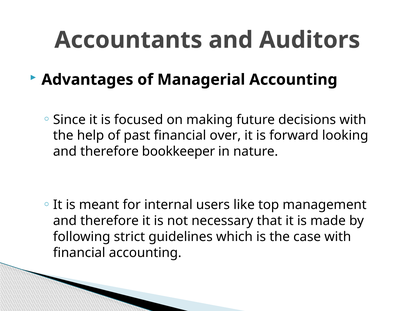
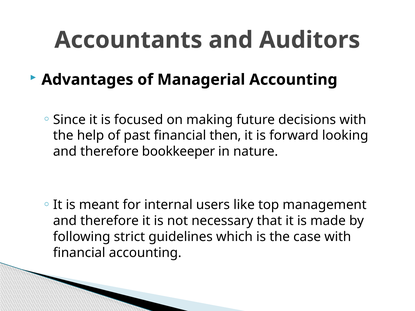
over: over -> then
